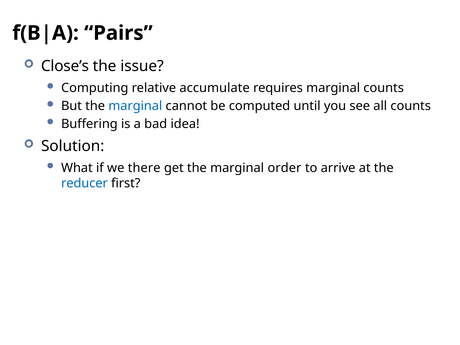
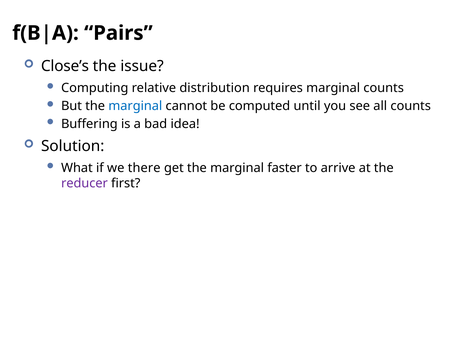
accumulate: accumulate -> distribution
order: order -> faster
reducer colour: blue -> purple
